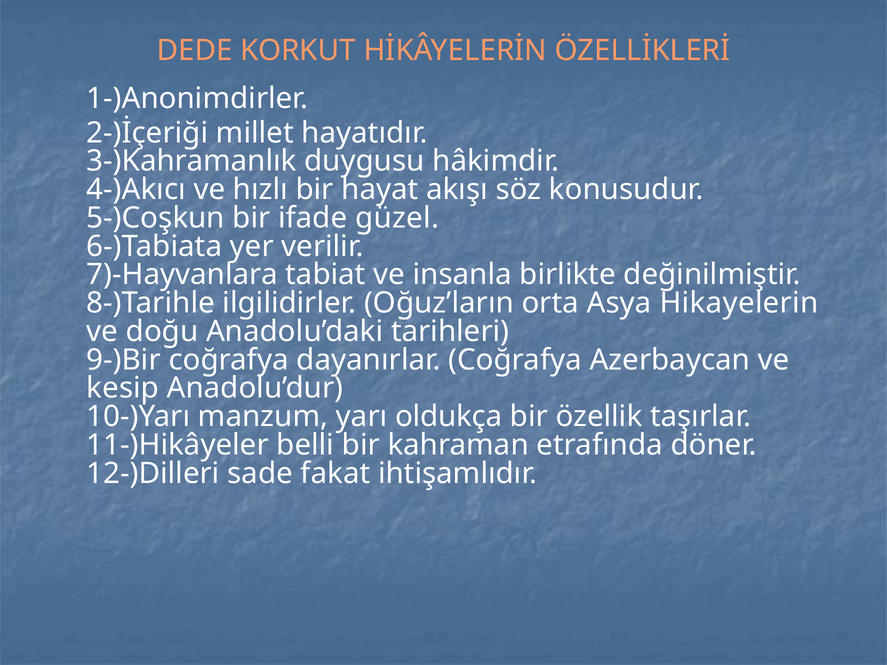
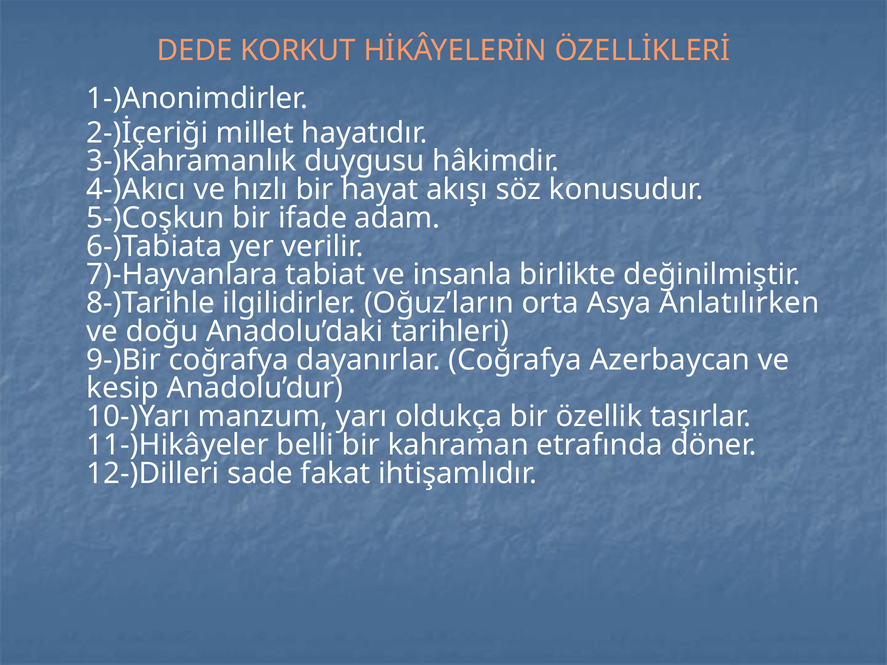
güzel: güzel -> adam
Hikayelerin: Hikayelerin -> Anlatılırken
